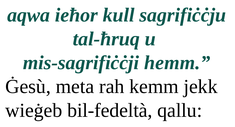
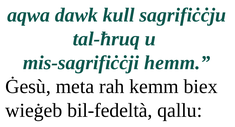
ieħor: ieħor -> dawk
jekk: jekk -> biex
